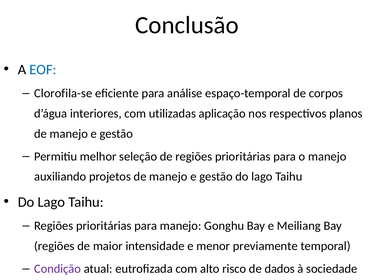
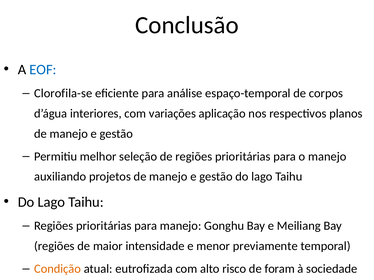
utilizadas: utilizadas -> variações
Condição colour: purple -> orange
dados: dados -> foram
